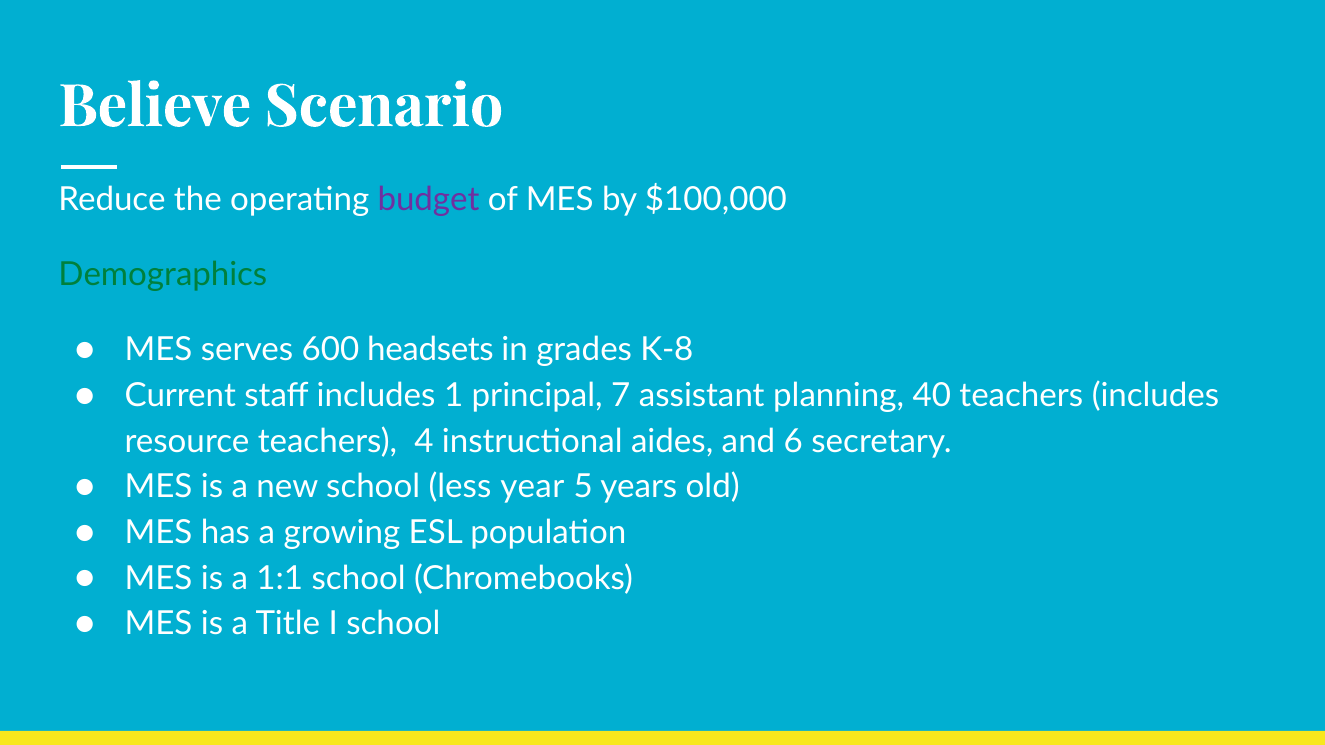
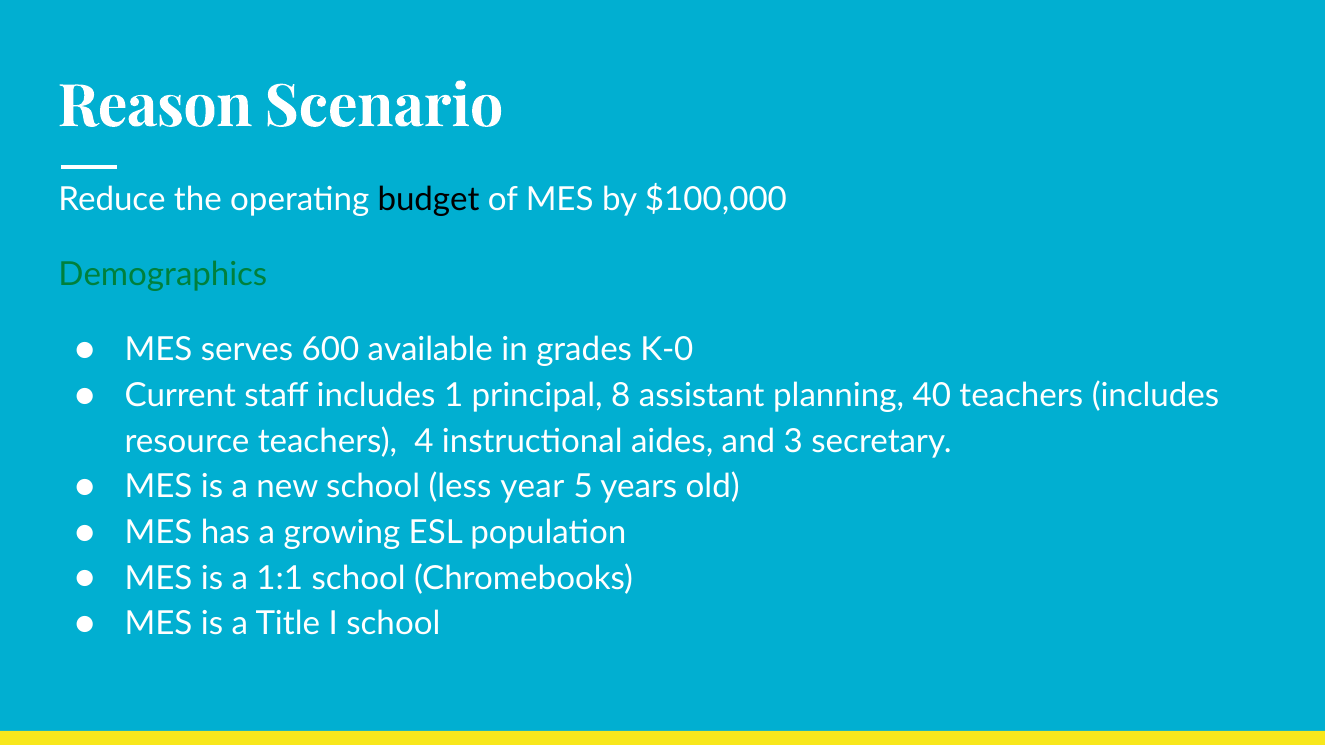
Believe: Believe -> Reason
budget colour: purple -> black
headsets: headsets -> available
K-8: K-8 -> K-0
7: 7 -> 8
6: 6 -> 3
